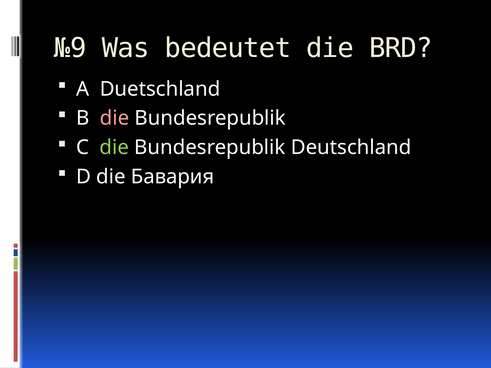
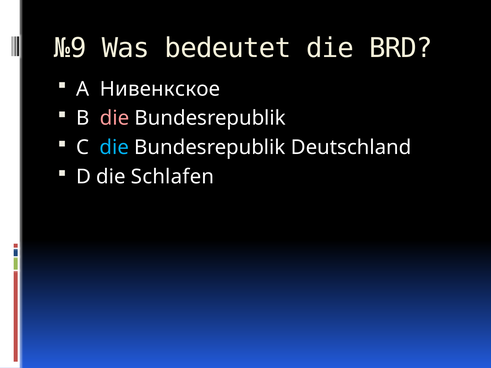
Duetschland: Duetschland -> Нивенкское
die at (114, 148) colour: light green -> light blue
Бавария: Бавария -> Schlafen
